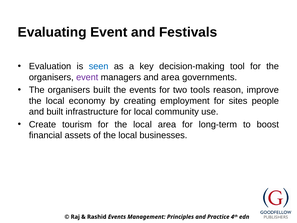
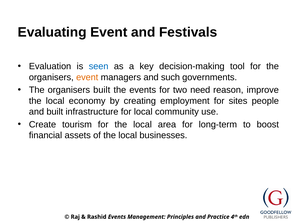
event at (87, 77) colour: purple -> orange
and area: area -> such
tools: tools -> need
